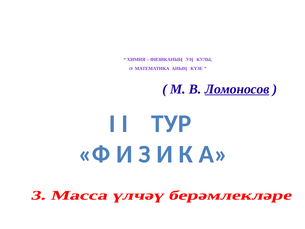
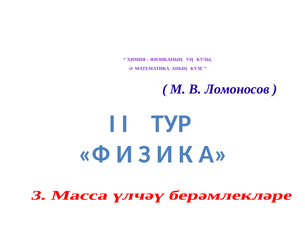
Ломоносов underline: present -> none
